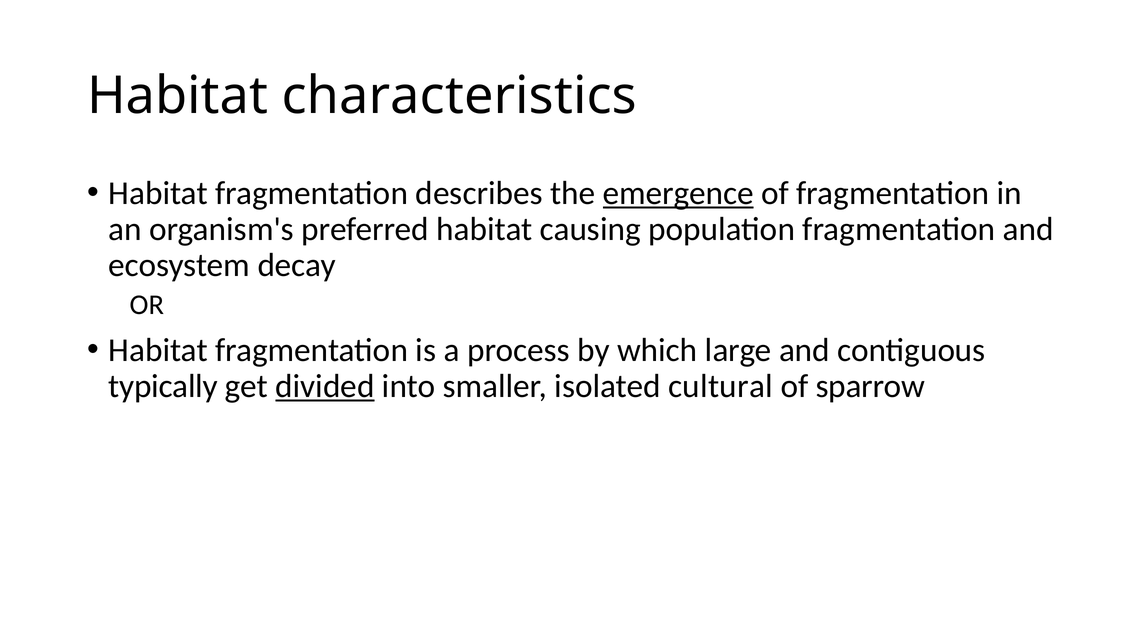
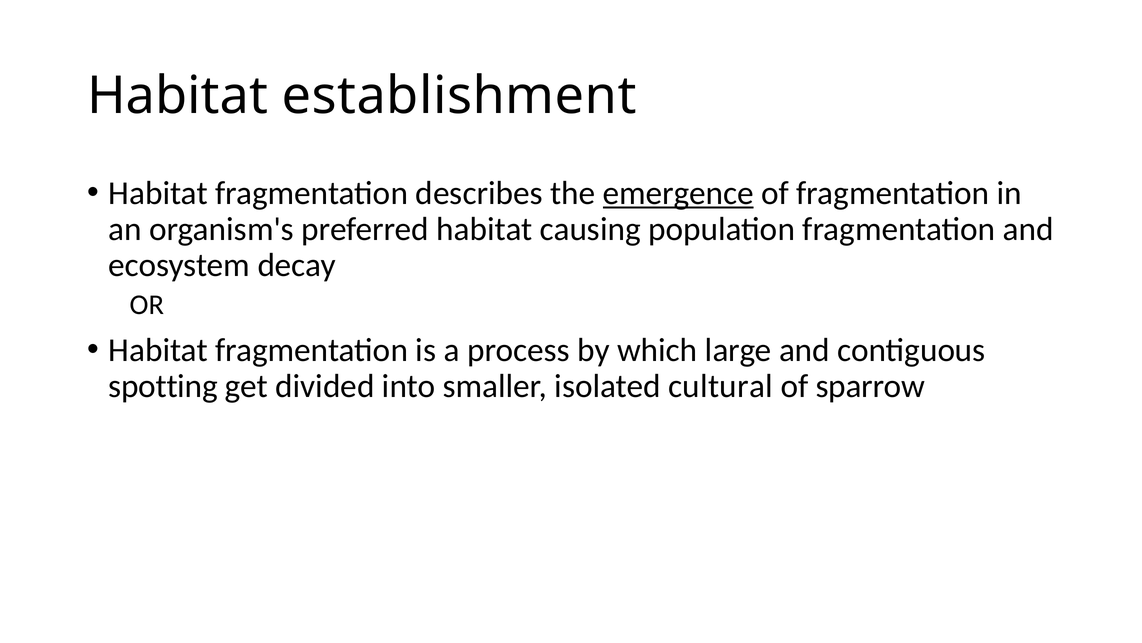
characteristics: characteristics -> establishment
typically: typically -> spotting
divided underline: present -> none
